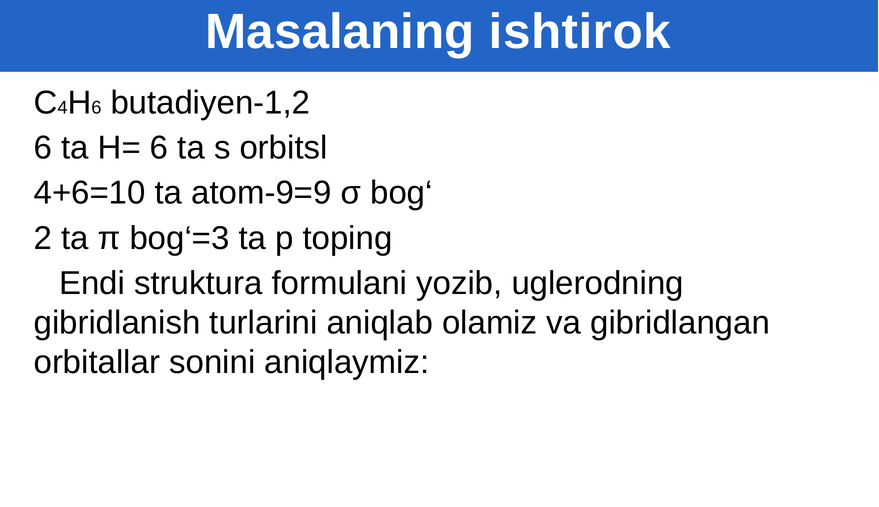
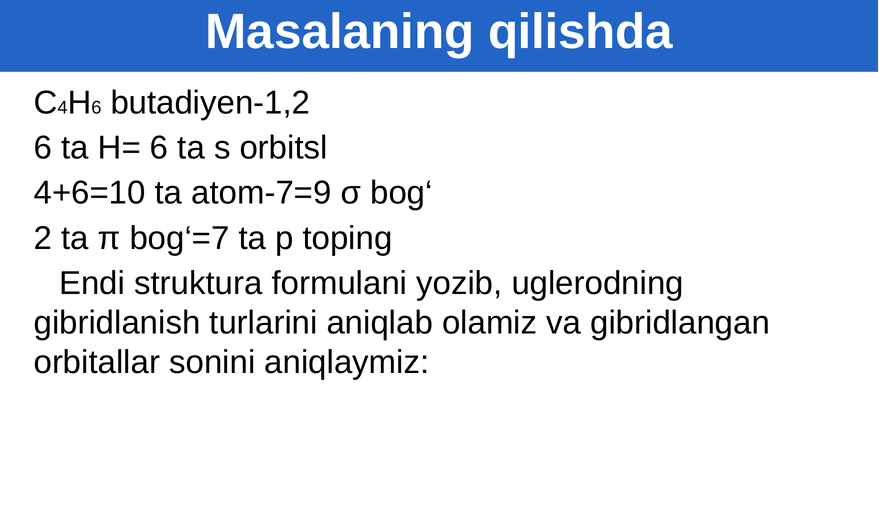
ishtirok: ishtirok -> qilishda
atom-9=9: atom-9=9 -> atom-7=9
bog‘=3: bog‘=3 -> bog‘=7
